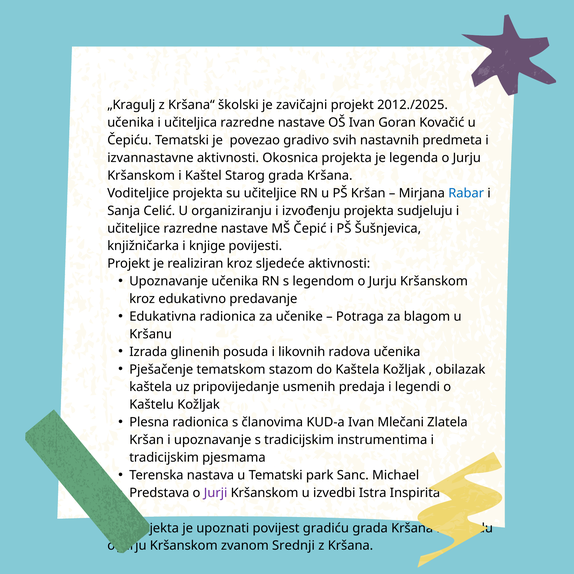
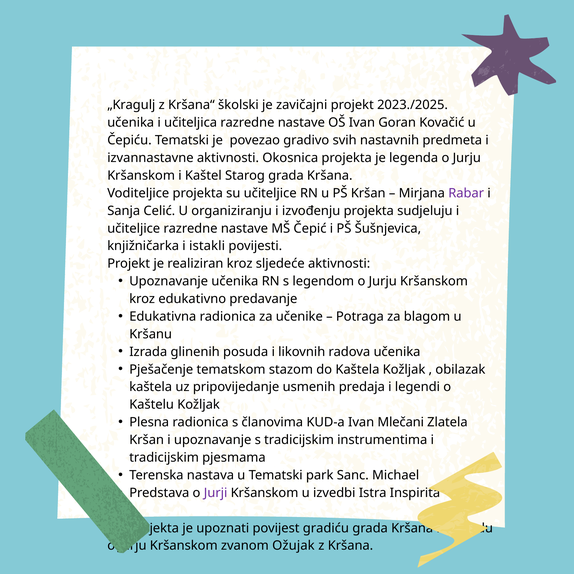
2012./2025: 2012./2025 -> 2023./2025
Rabar colour: blue -> purple
knjige: knjige -> istakli
Srednji: Srednji -> Ožujak
